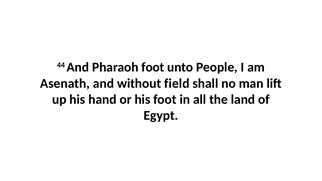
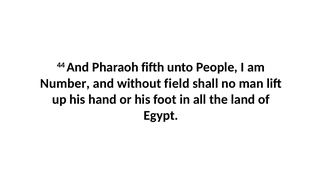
Pharaoh foot: foot -> fifth
Asenath: Asenath -> Number
